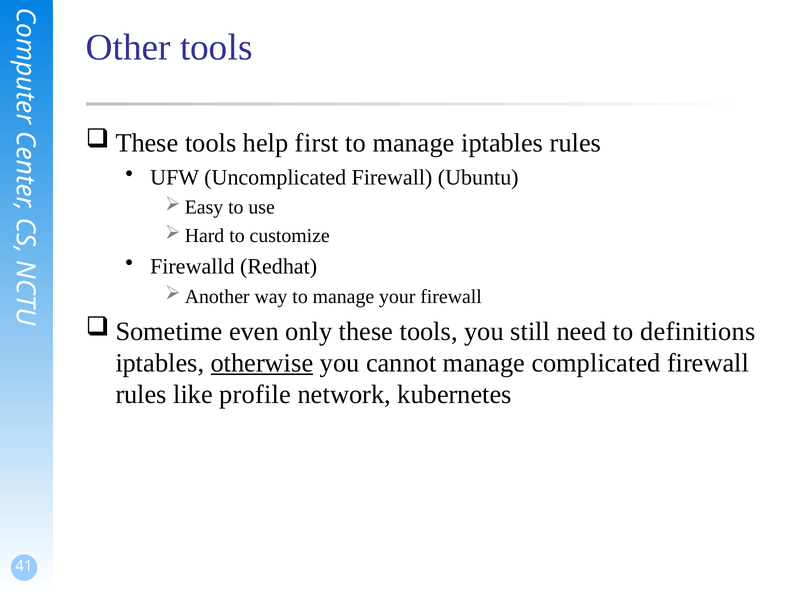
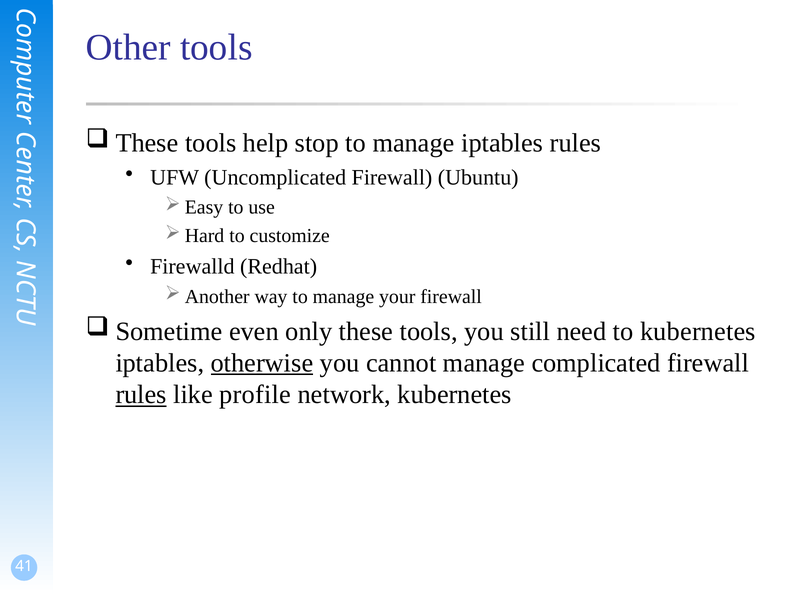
first: first -> stop
to definitions: definitions -> kubernetes
rules at (141, 395) underline: none -> present
